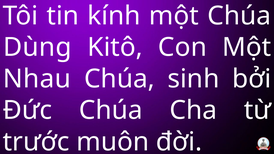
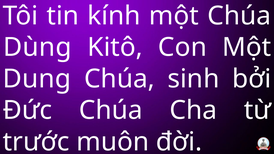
Nhau: Nhau -> Dung
